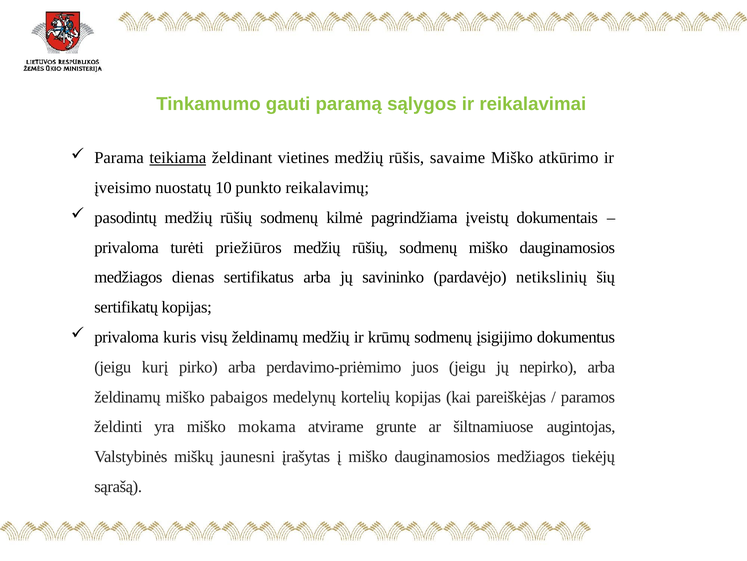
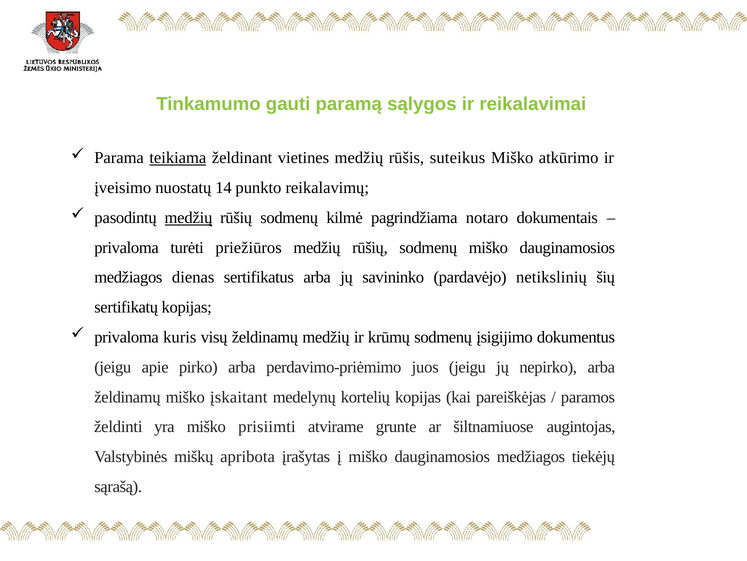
savaime: savaime -> suteikus
10: 10 -> 14
medžių at (188, 217) underline: none -> present
įveistų: įveistų -> notaro
kurį: kurį -> apie
pabaigos: pabaigos -> įskaitant
mokama: mokama -> prisiimti
jaunesni: jaunesni -> apribota
